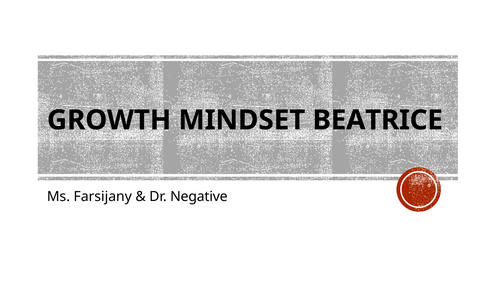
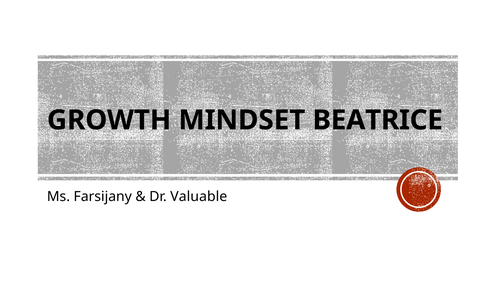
Negative: Negative -> Valuable
